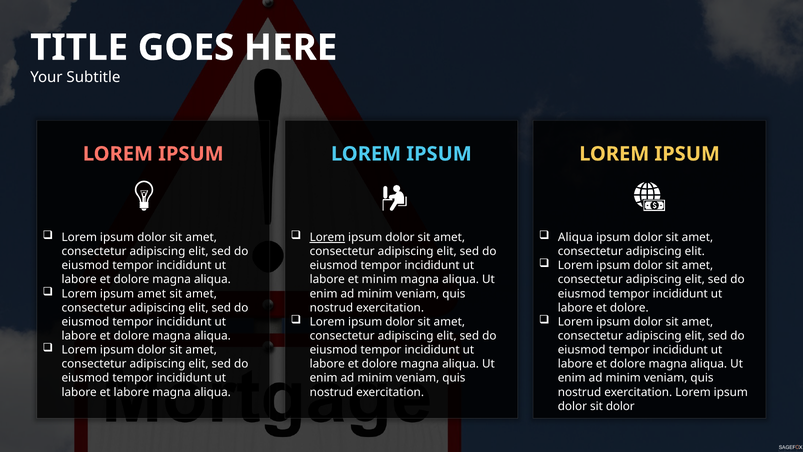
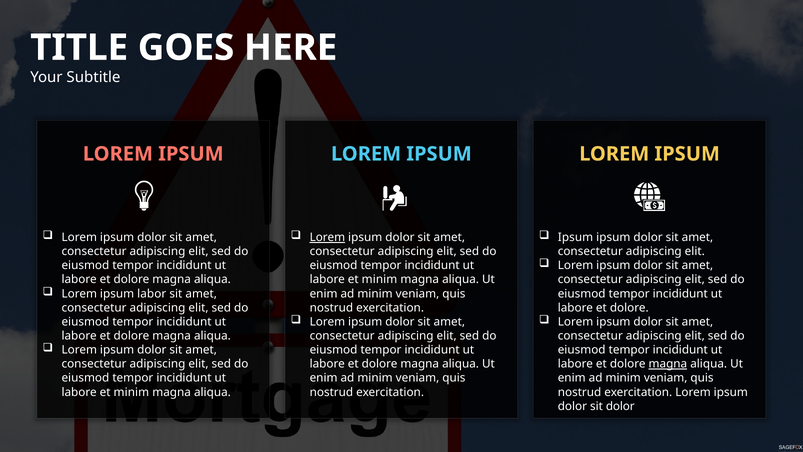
Aliqua at (575, 237): Aliqua -> Ipsum
ipsum amet: amet -> labor
magna at (668, 364) underline: none -> present
labore at (131, 392): labore -> minim
